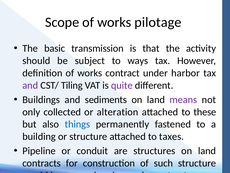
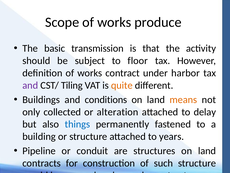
pilotage: pilotage -> produce
ways: ways -> floor
quite colour: purple -> orange
sediments: sediments -> conditions
means colour: purple -> orange
these: these -> delay
taxes: taxes -> years
